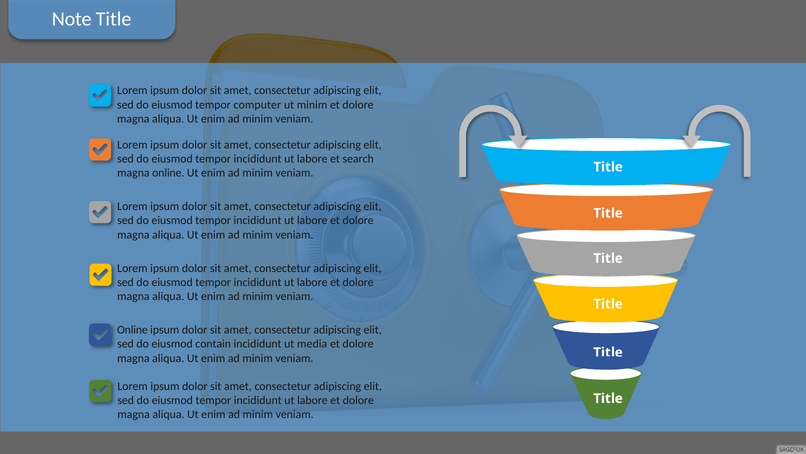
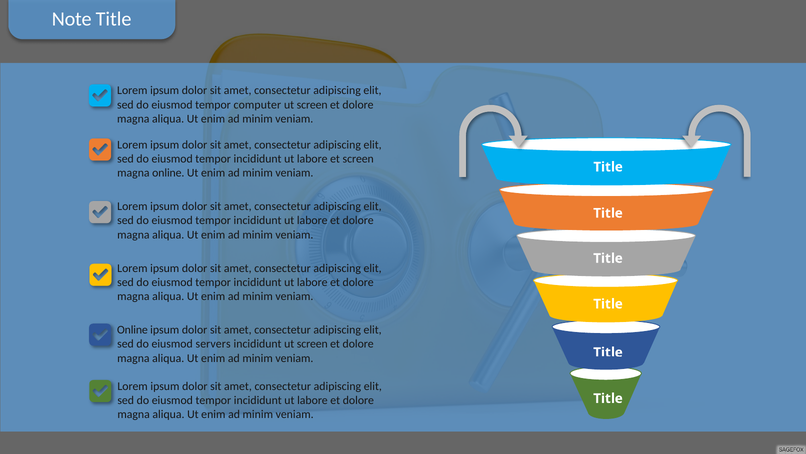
minim at (312, 105): minim -> screen
et search: search -> screen
contain: contain -> servers
incididunt ut media: media -> screen
